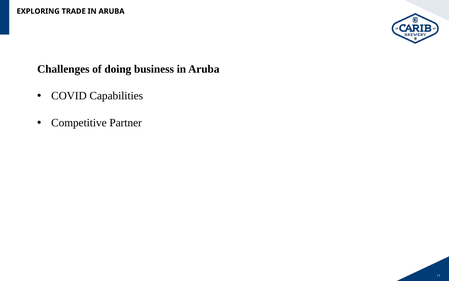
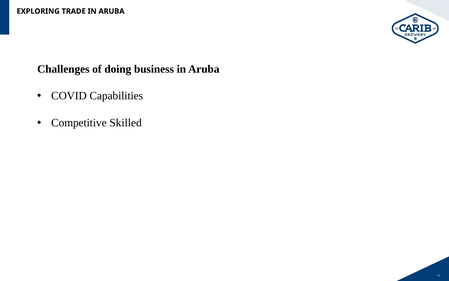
Partner: Partner -> Skilled
